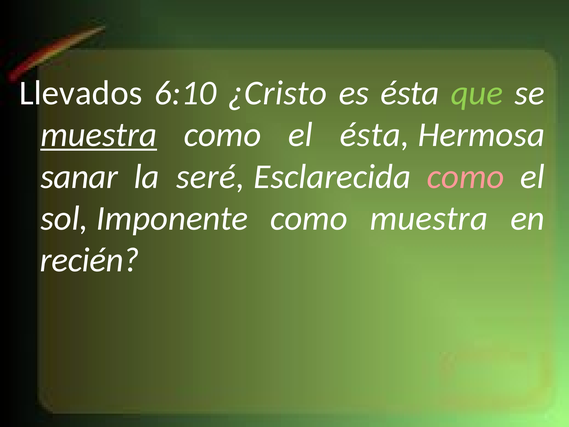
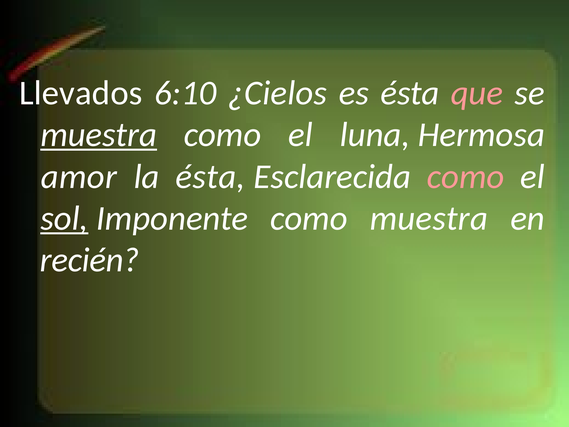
¿Cristo: ¿Cristo -> ¿Cielos
que colour: light green -> pink
el ésta: ésta -> luna
sanar: sanar -> amor
la seré: seré -> ésta
sol underline: none -> present
